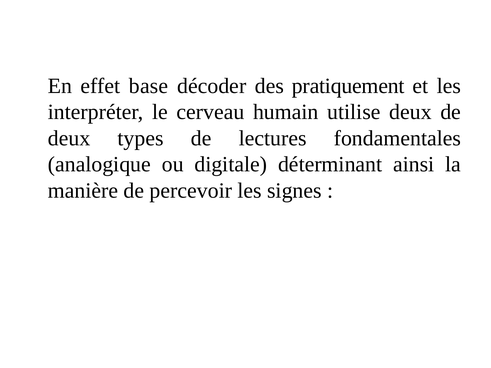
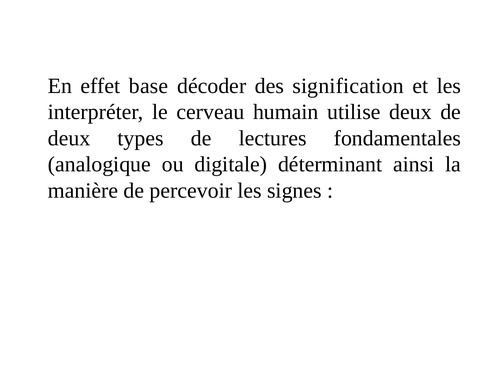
pratiquement: pratiquement -> signification
